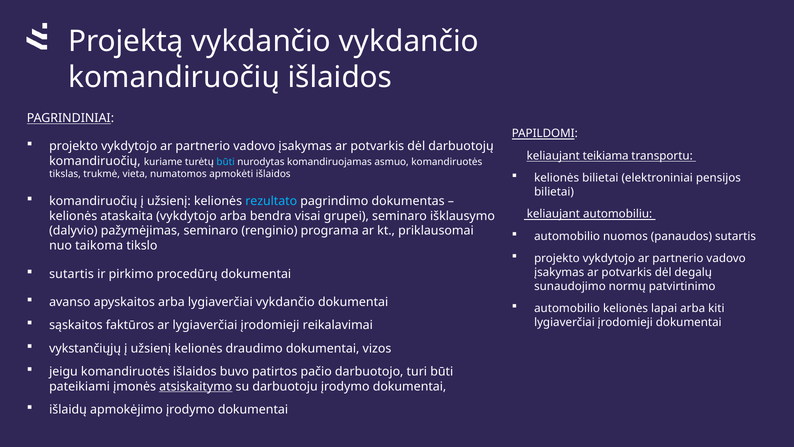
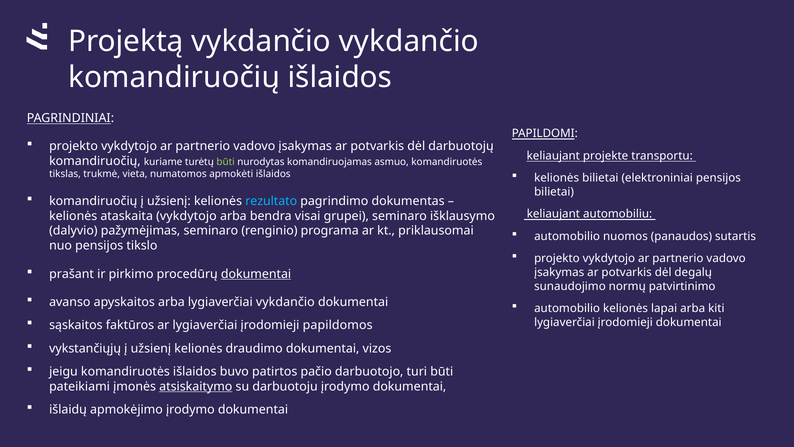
teikiama: teikiama -> projekte
būti at (226, 162) colour: light blue -> light green
nuo taikoma: taikoma -> pensijos
sutartis at (71, 274): sutartis -> prašant
dokumentai at (256, 274) underline: none -> present
reikalavimai: reikalavimai -> papildomos
